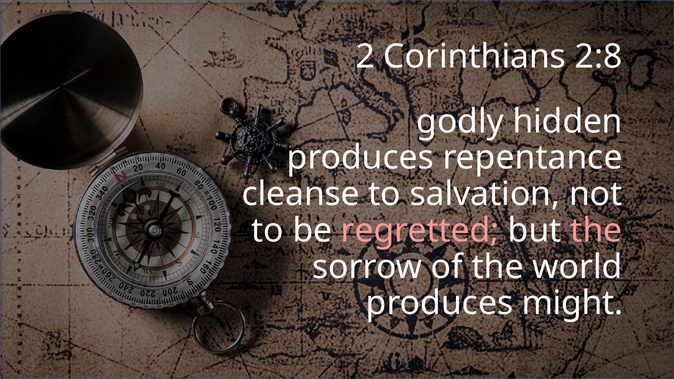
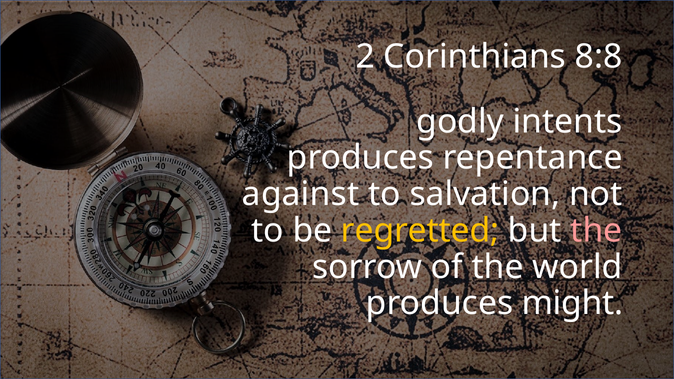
2:8: 2:8 -> 8:8
hidden: hidden -> intents
cleanse: cleanse -> against
regretted colour: pink -> yellow
